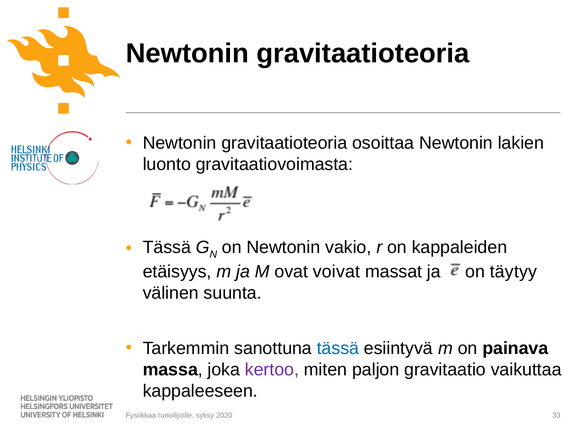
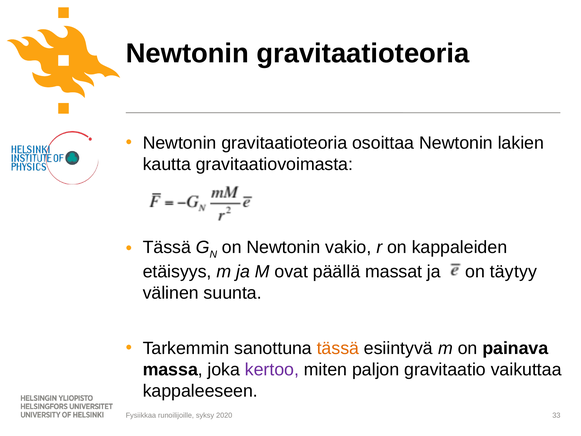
luonto: luonto -> kautta
voivat: voivat -> päällä
tässä at (338, 348) colour: blue -> orange
